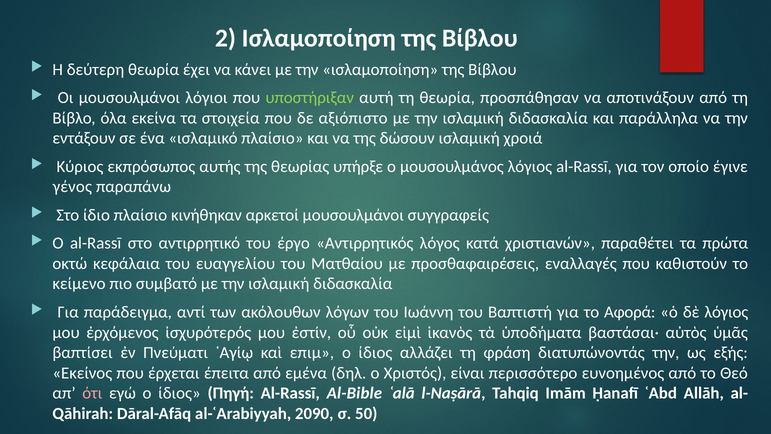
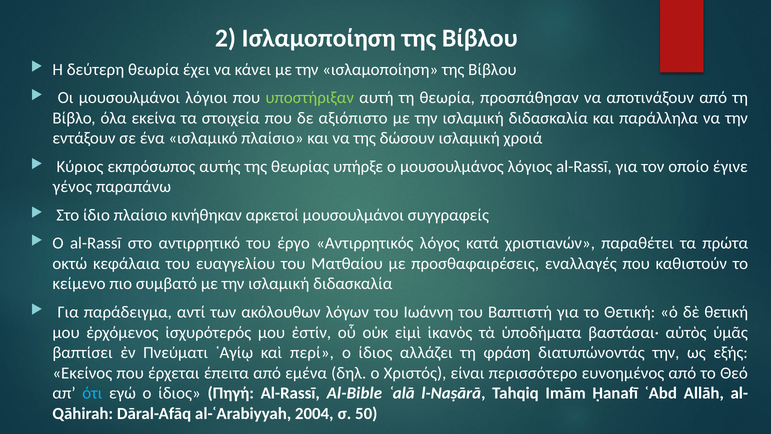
το Αφορά: Αφορά -> Θετική
δὲ λόγιος: λόγιος -> θετική
επιμ: επιμ -> περί
ότι colour: pink -> light blue
2090: 2090 -> 2004
